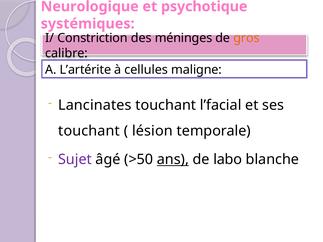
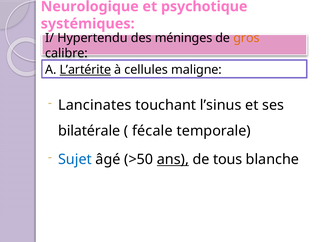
Constriction: Constriction -> Hypertendu
L’artérite underline: none -> present
l’facial: l’facial -> l’sinus
touchant at (89, 131): touchant -> bilatérale
lésion: lésion -> fécale
Sujet colour: purple -> blue
labo: labo -> tous
